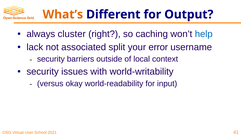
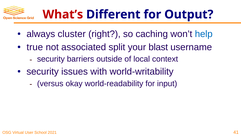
What’s colour: orange -> red
lack: lack -> true
error: error -> blast
